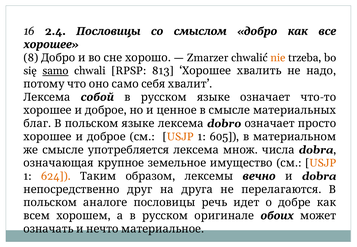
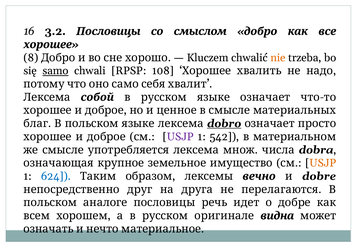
2.4: 2.4 -> 3.2
Zmarzer: Zmarzer -> Kluczem
813: 813 -> 108
dobro underline: none -> present
USJP at (180, 137) colour: orange -> purple
605: 605 -> 542
624 colour: orange -> blue
и dobra: dobra -> dobre
обоих: обоих -> видна
